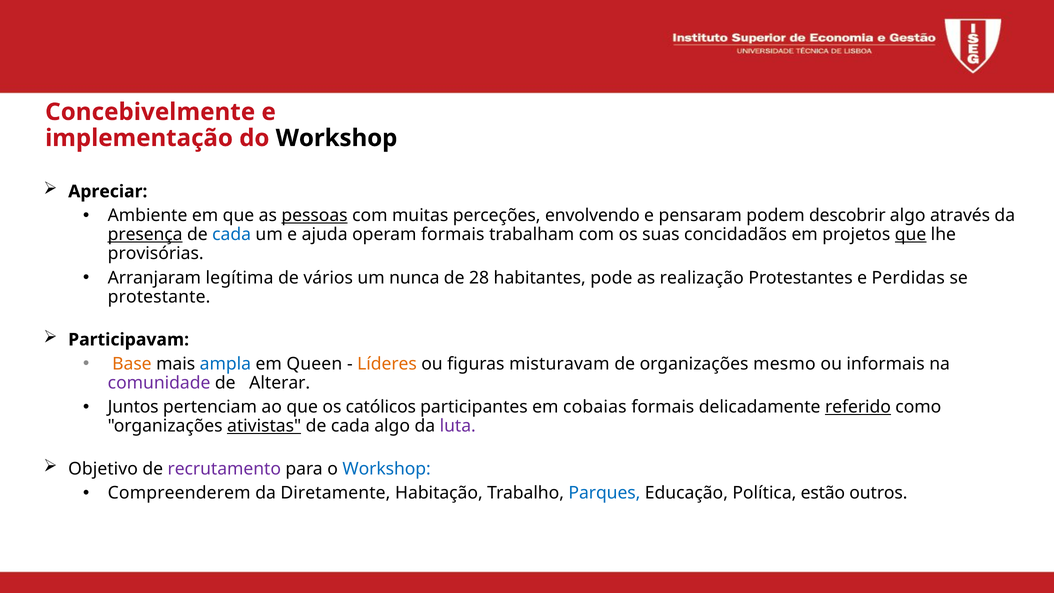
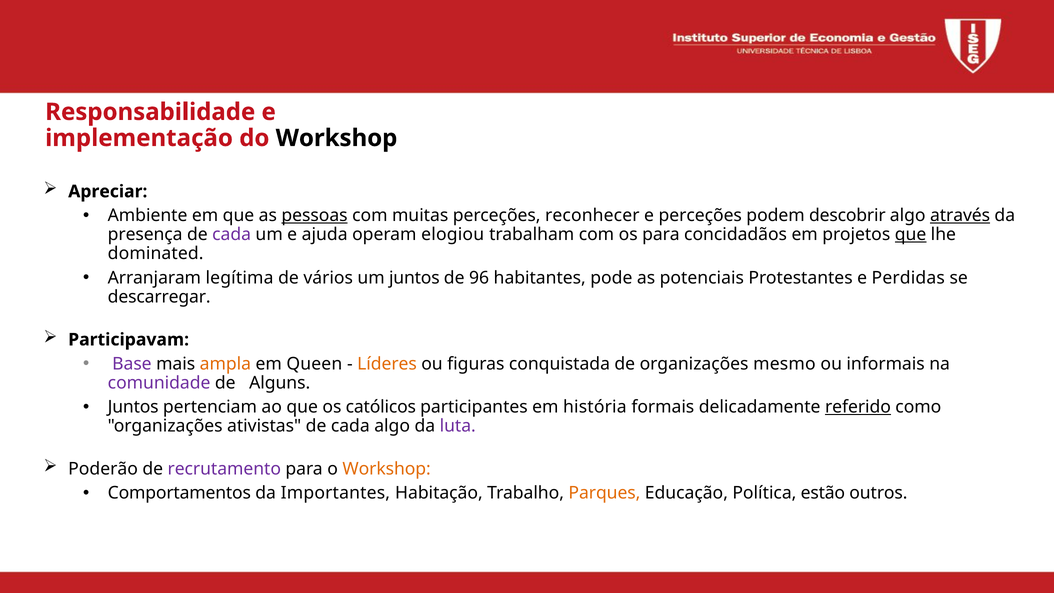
Concebivelmente: Concebivelmente -> Responsabilidade
envolvendo: envolvendo -> reconhecer
e pensaram: pensaram -> perceções
através underline: none -> present
presença underline: present -> none
cada at (232, 235) colour: blue -> purple
operam formais: formais -> elogiou
os suas: suas -> para
provisórias: provisórias -> dominated
um nunca: nunca -> juntos
28: 28 -> 96
realização: realização -> potenciais
protestante: protestante -> descarregar
Base colour: orange -> purple
ampla colour: blue -> orange
misturavam: misturavam -> conquistada
Alterar: Alterar -> Alguns
cobaias: cobaias -> história
ativistas underline: present -> none
Objetivo: Objetivo -> Poderão
Workshop at (387, 469) colour: blue -> orange
Compreenderem: Compreenderem -> Comportamentos
Diretamente: Diretamente -> Importantes
Parques colour: blue -> orange
